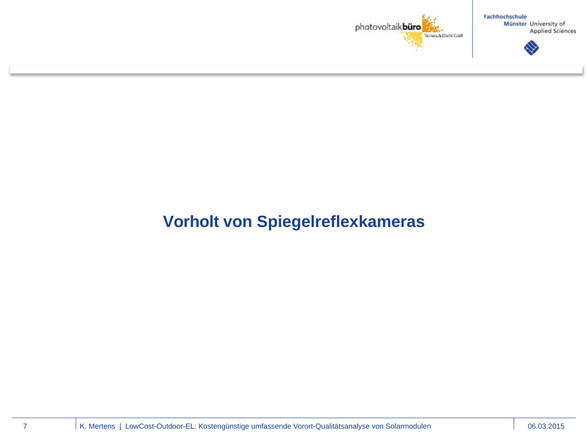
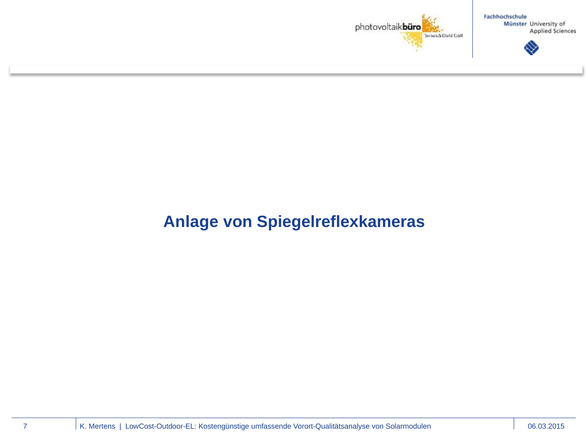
Vorholt: Vorholt -> Anlage
